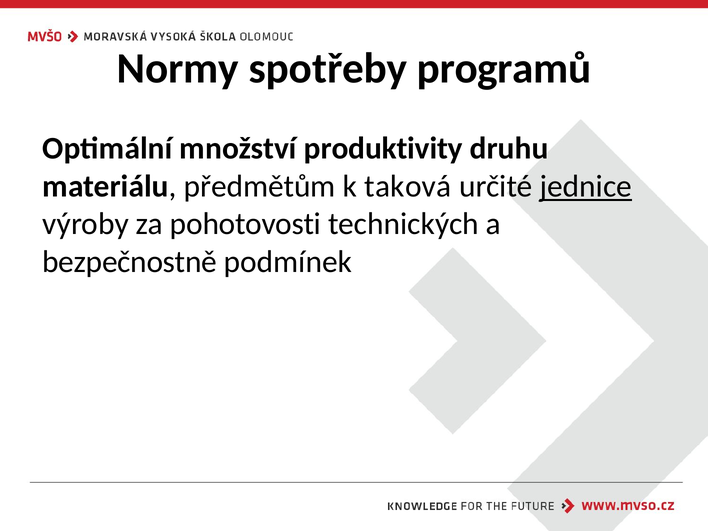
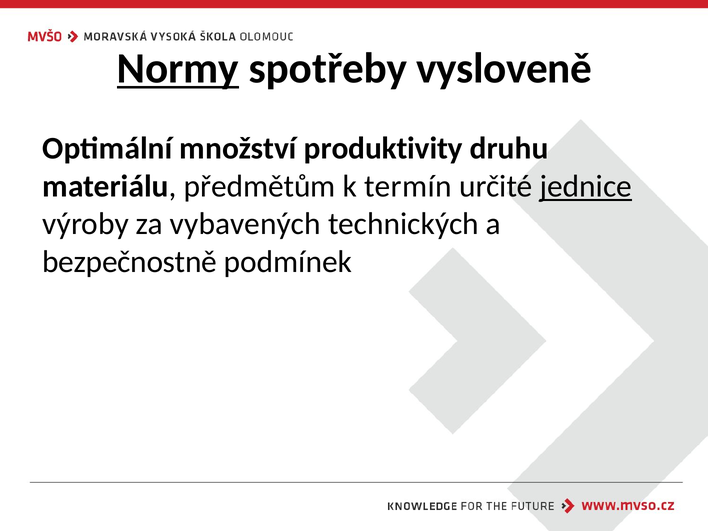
Normy underline: none -> present
programů: programů -> vysloveně
taková: taková -> termín
pohotovosti: pohotovosti -> vybavených
